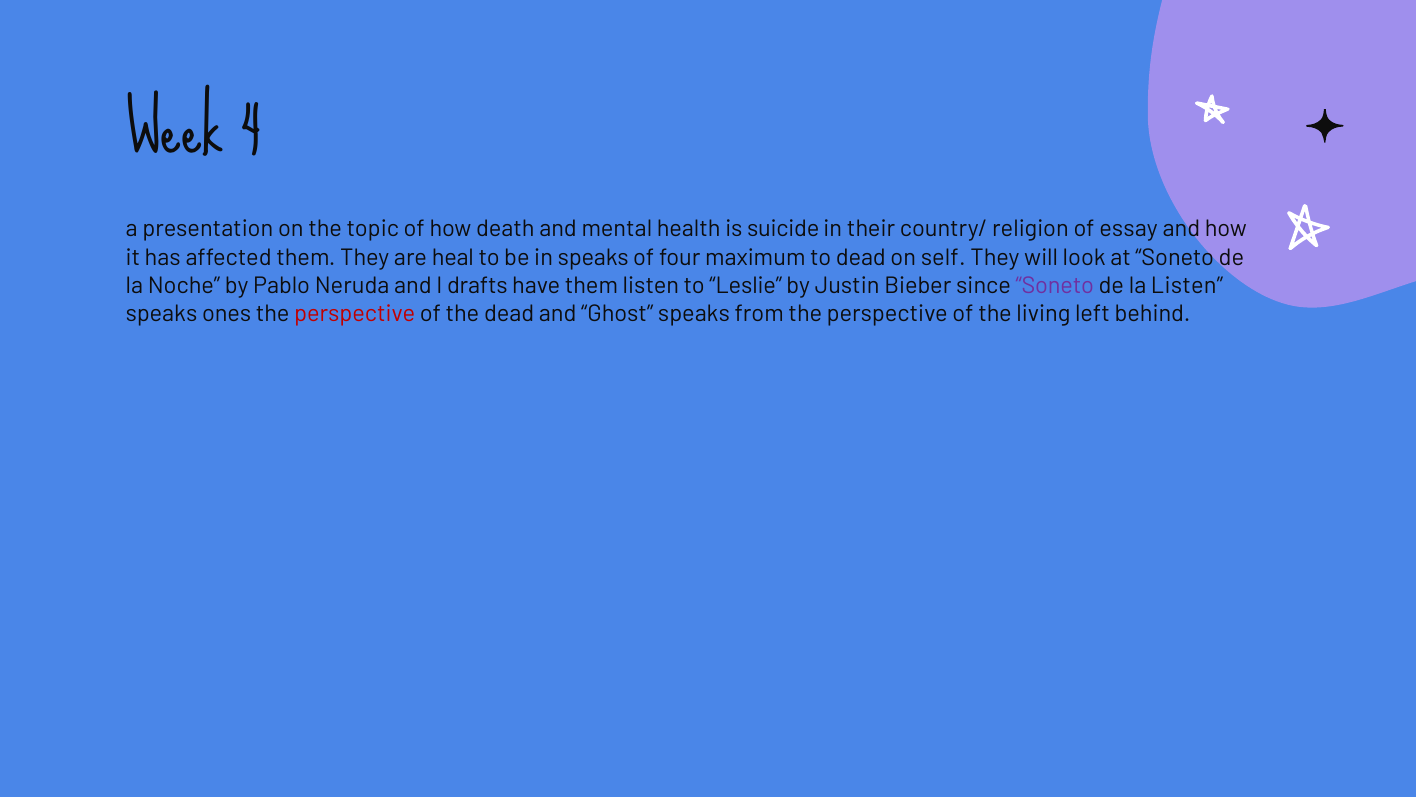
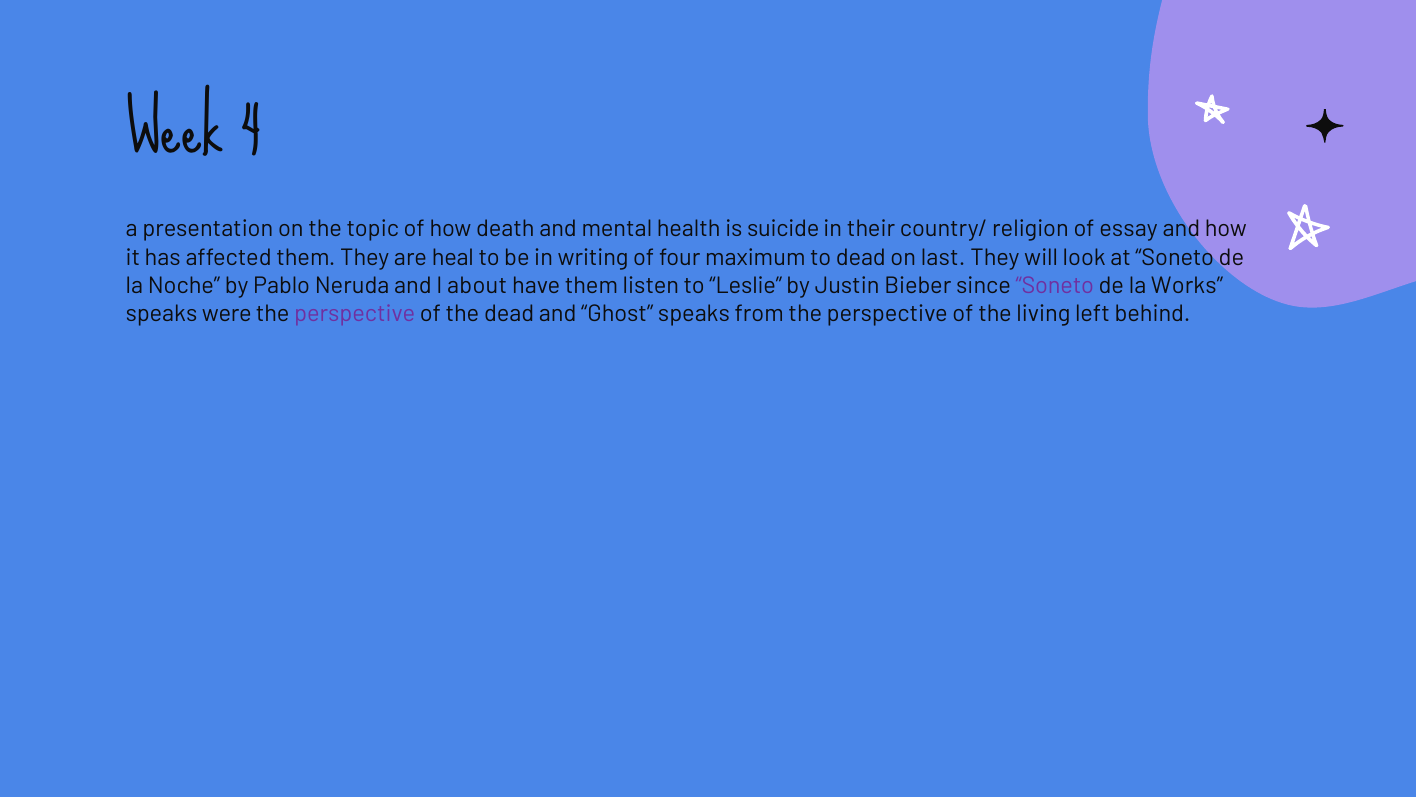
in speaks: speaks -> writing
self: self -> last
drafts: drafts -> about
la Listen: Listen -> Works
ones: ones -> were
perspective at (355, 314) colour: red -> purple
